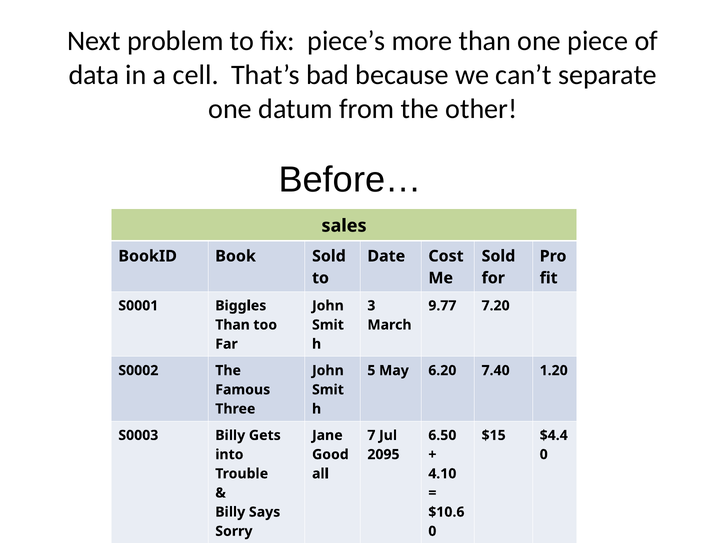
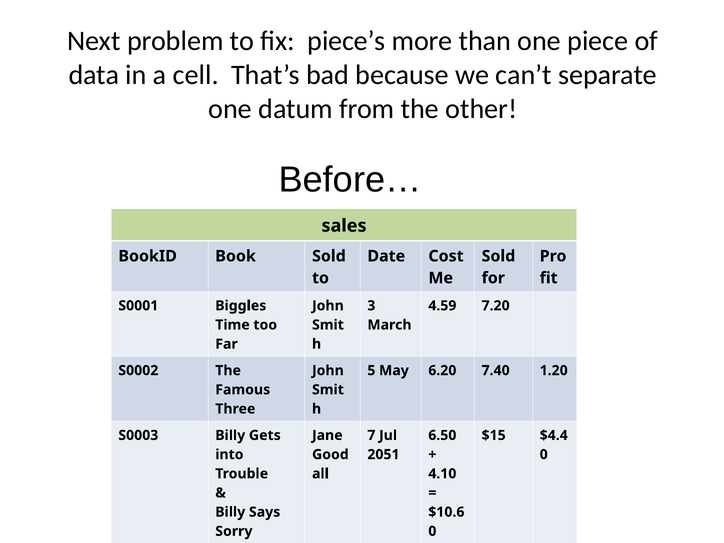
9.77: 9.77 -> 4.59
Than at (233, 325): Than -> Time
2095: 2095 -> 2051
